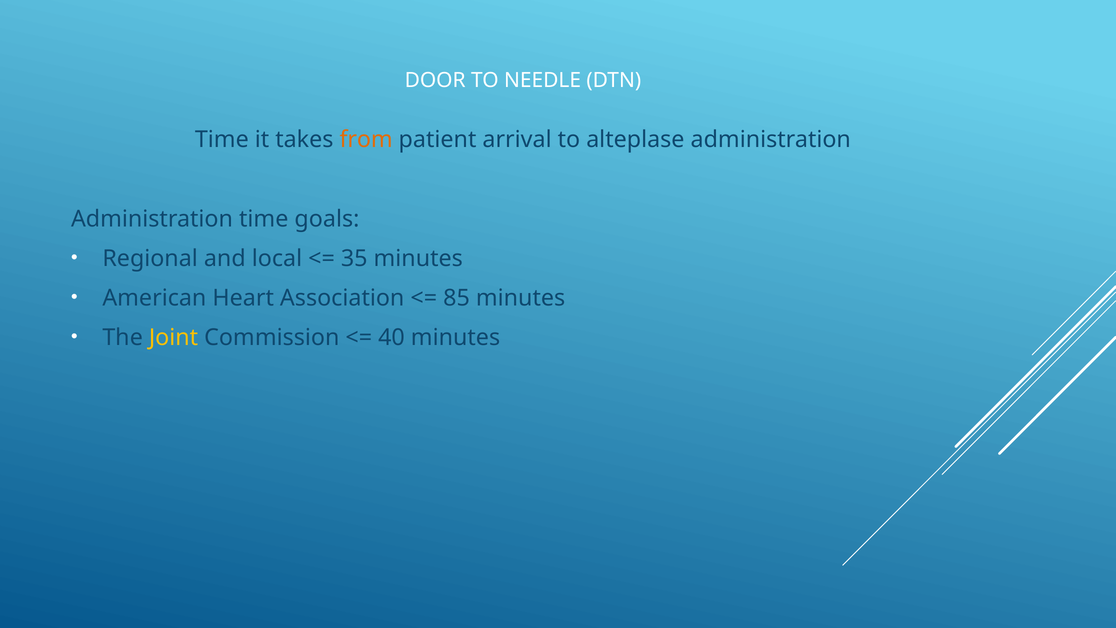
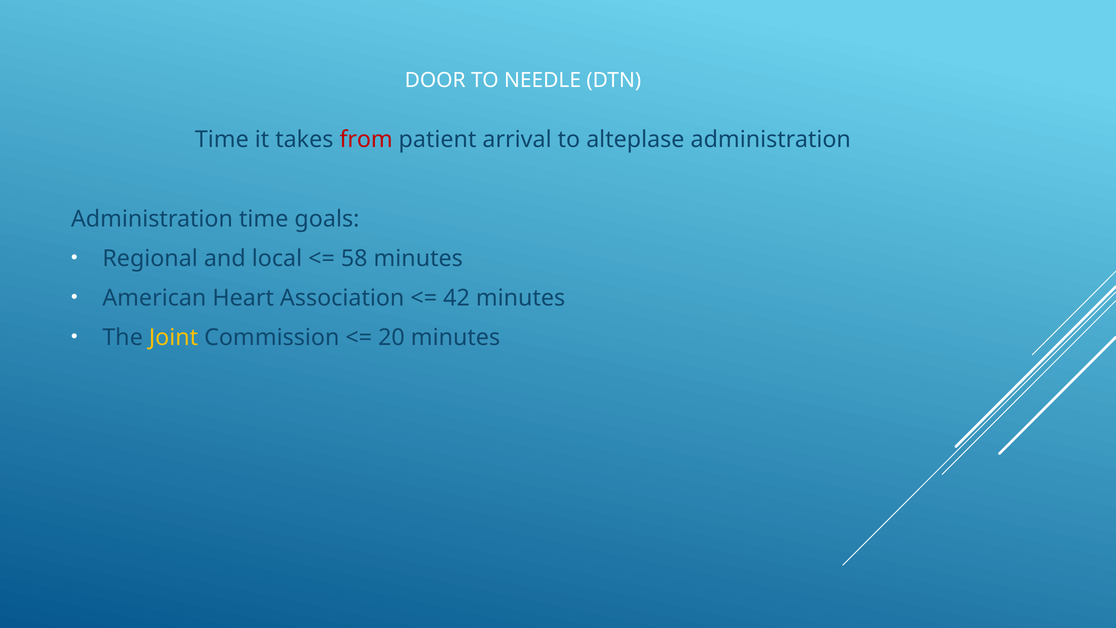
from colour: orange -> red
35: 35 -> 58
85: 85 -> 42
40: 40 -> 20
